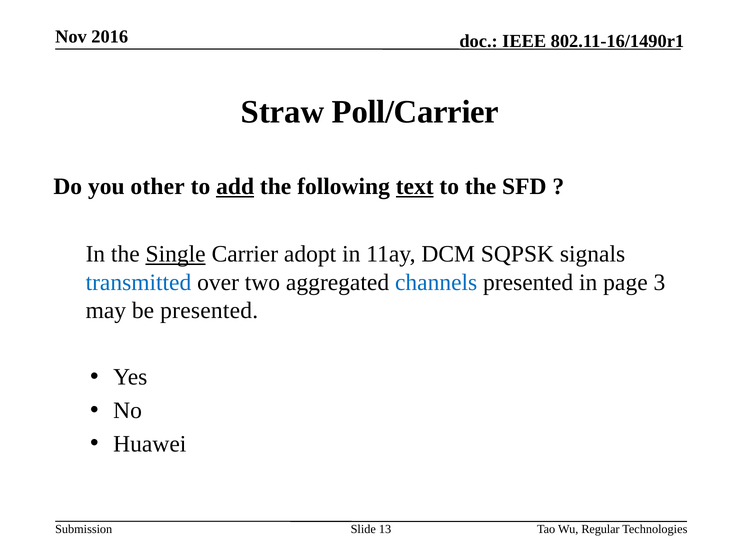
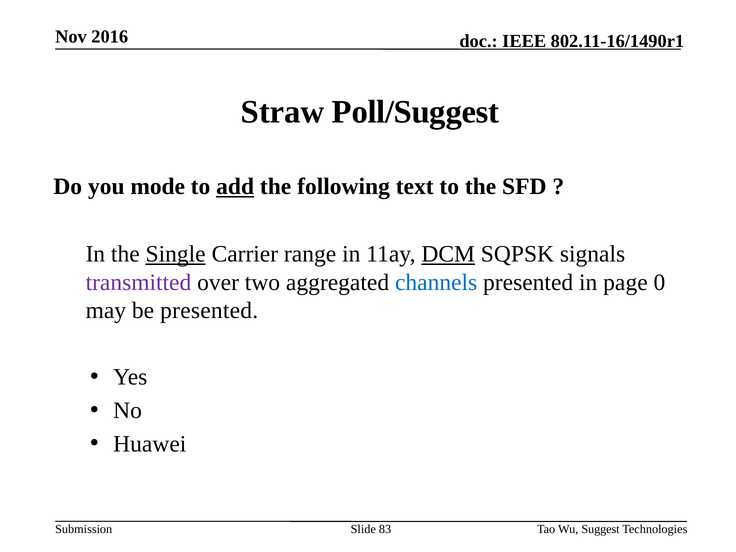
Poll/Carrier: Poll/Carrier -> Poll/Suggest
other: other -> mode
text underline: present -> none
adopt: adopt -> range
DCM underline: none -> present
transmitted colour: blue -> purple
3: 3 -> 0
13: 13 -> 83
Regular: Regular -> Suggest
